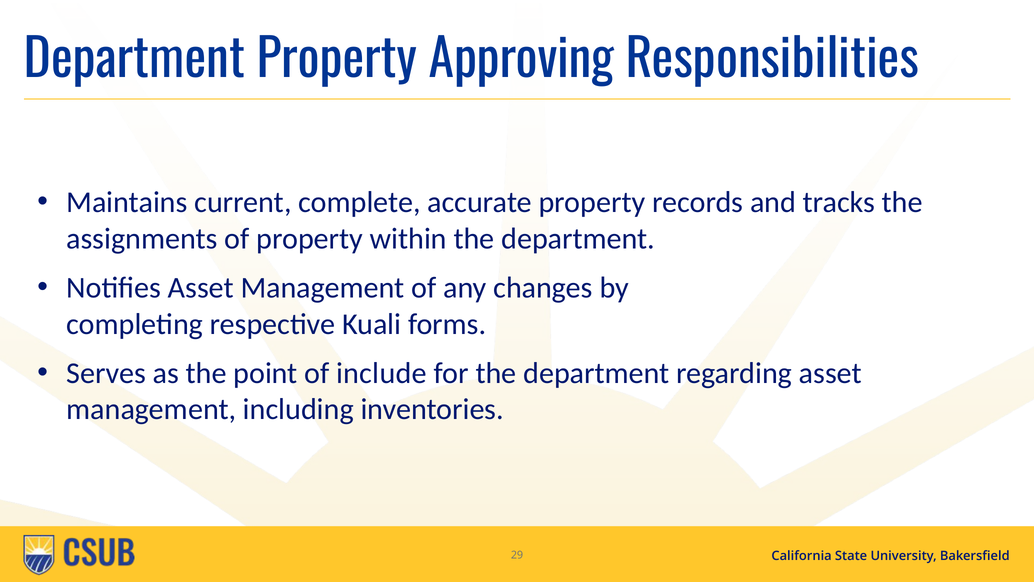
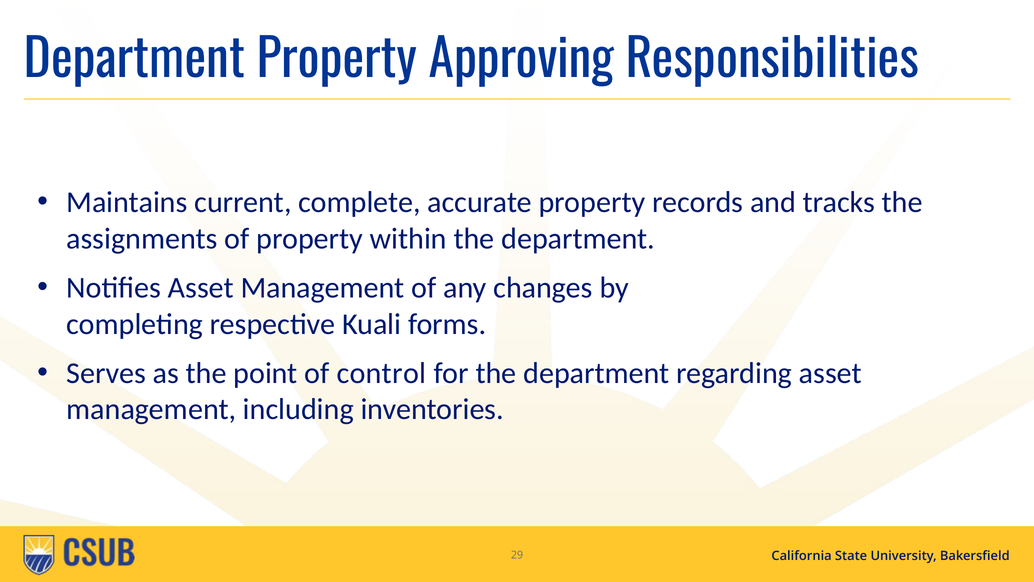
include: include -> control
